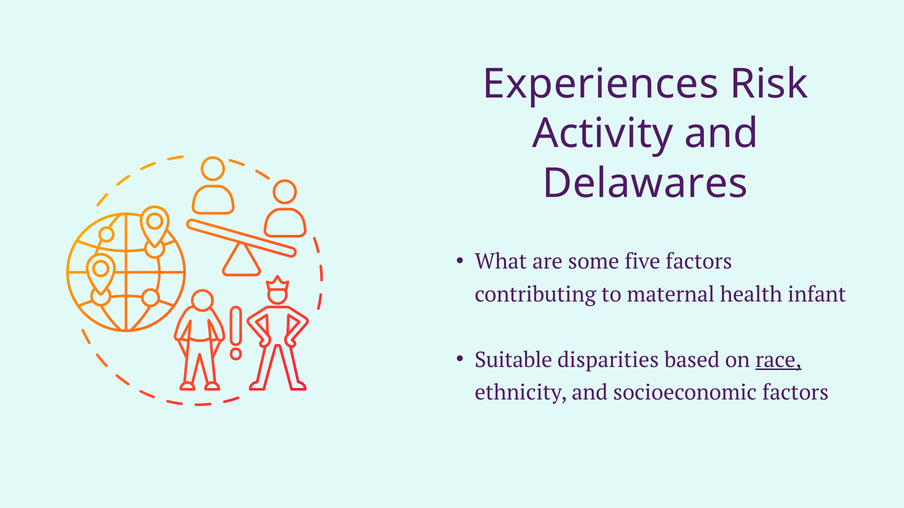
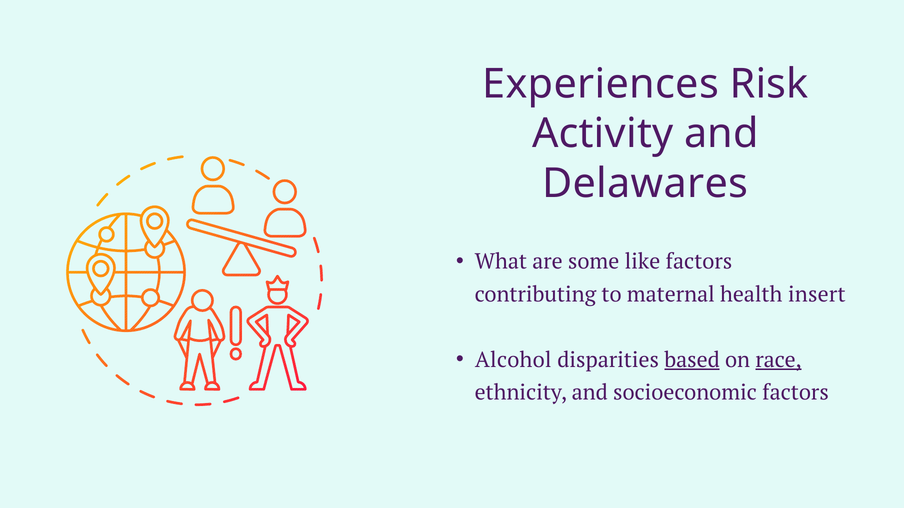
five: five -> like
infant: infant -> insert
Suitable: Suitable -> Alcohol
based underline: none -> present
